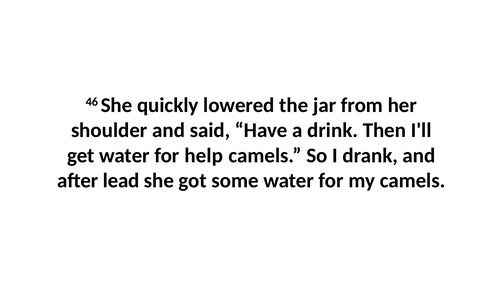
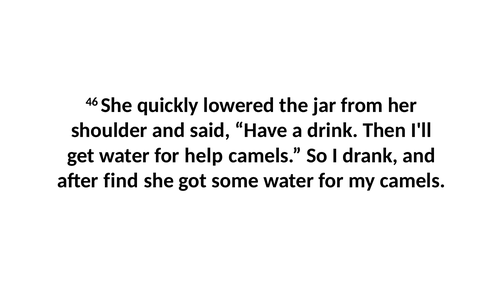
lead: lead -> find
